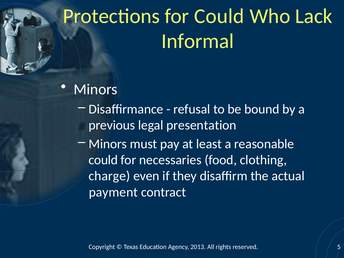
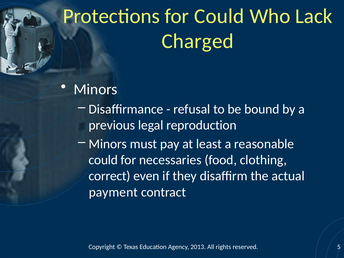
Informal: Informal -> Charged
presentation: presentation -> reproduction
charge: charge -> correct
